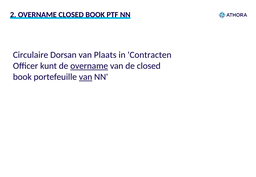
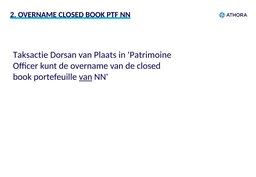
Circulaire: Circulaire -> Taksactie
Contracten: Contracten -> Patrimoine
overname at (89, 66) underline: present -> none
